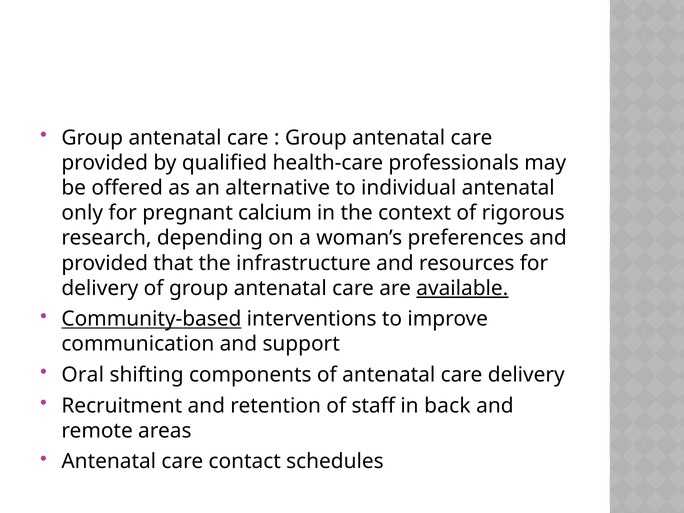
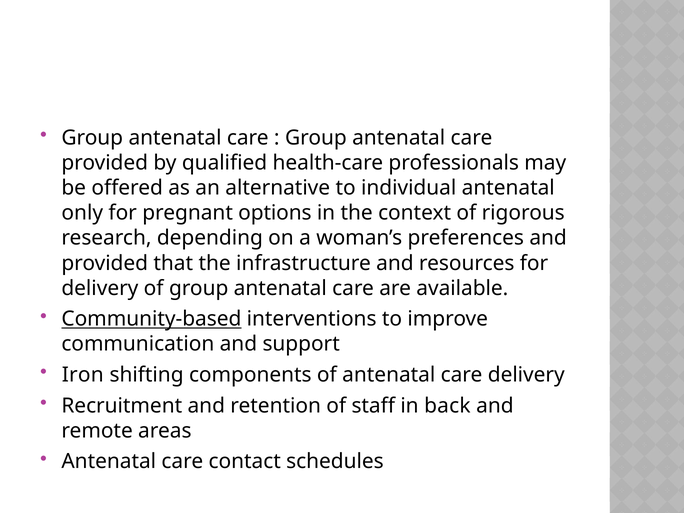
calcium: calcium -> options
available underline: present -> none
Oral: Oral -> Iron
